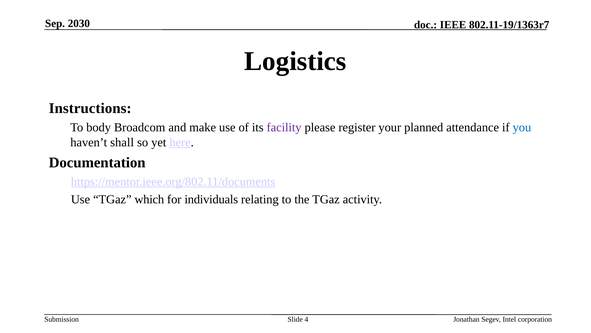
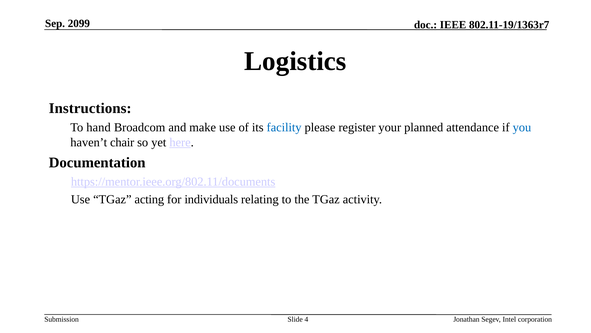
2030: 2030 -> 2099
body: body -> hand
facility colour: purple -> blue
shall: shall -> chair
which: which -> acting
